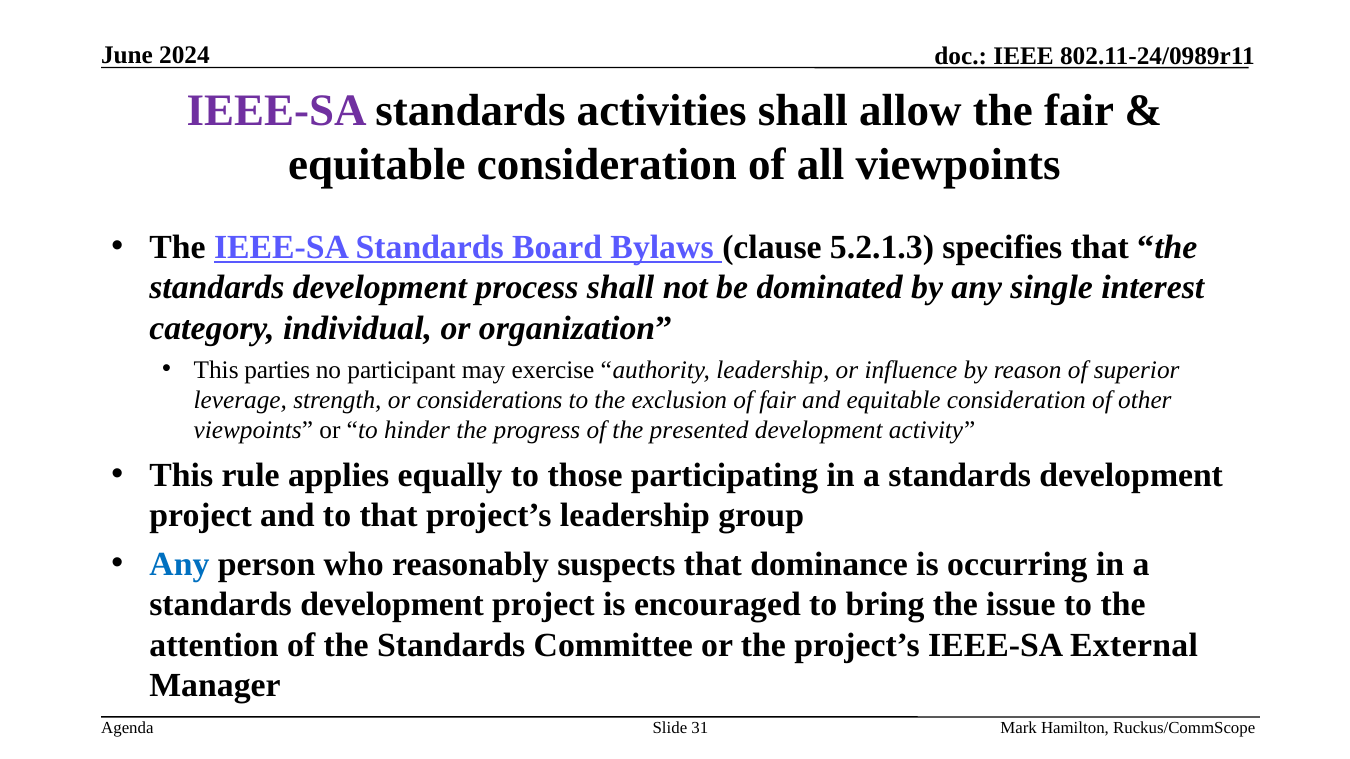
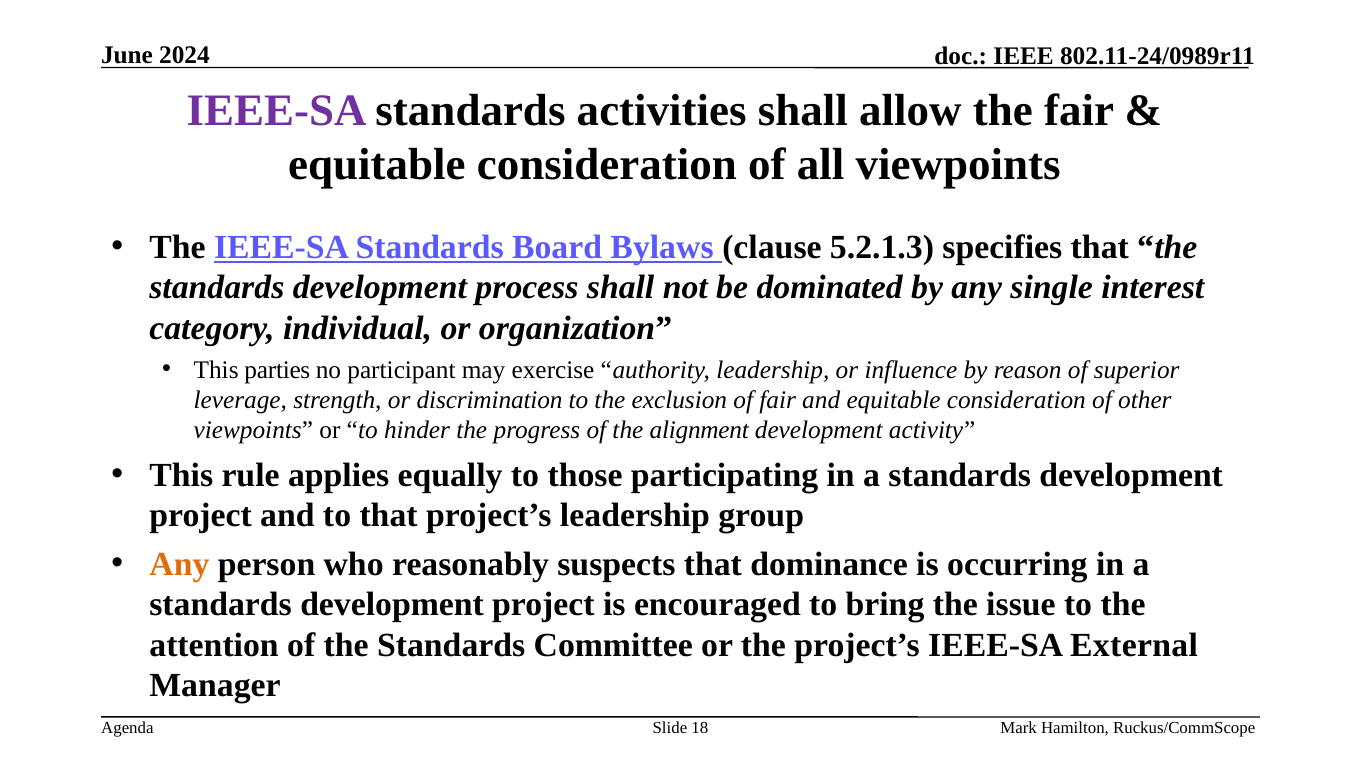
considerations: considerations -> discrimination
presented: presented -> alignment
Any at (179, 565) colour: blue -> orange
31: 31 -> 18
